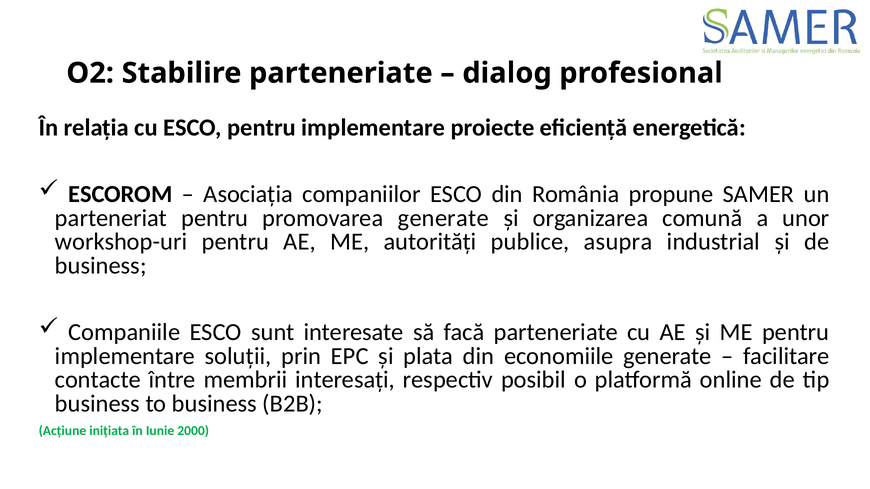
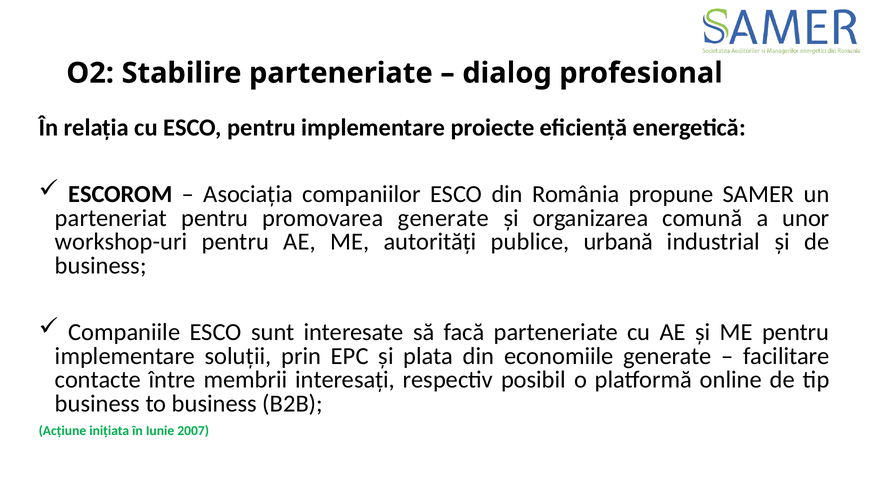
asupra: asupra -> urbană
2000: 2000 -> 2007
